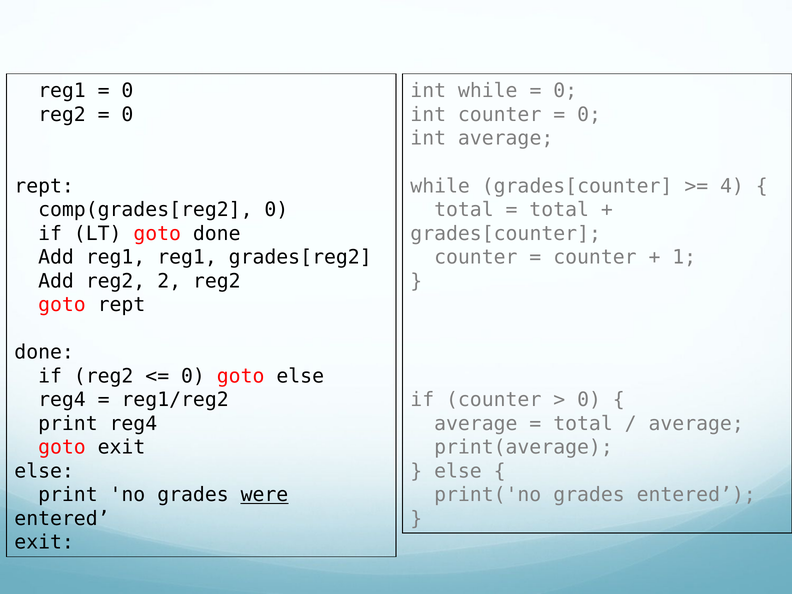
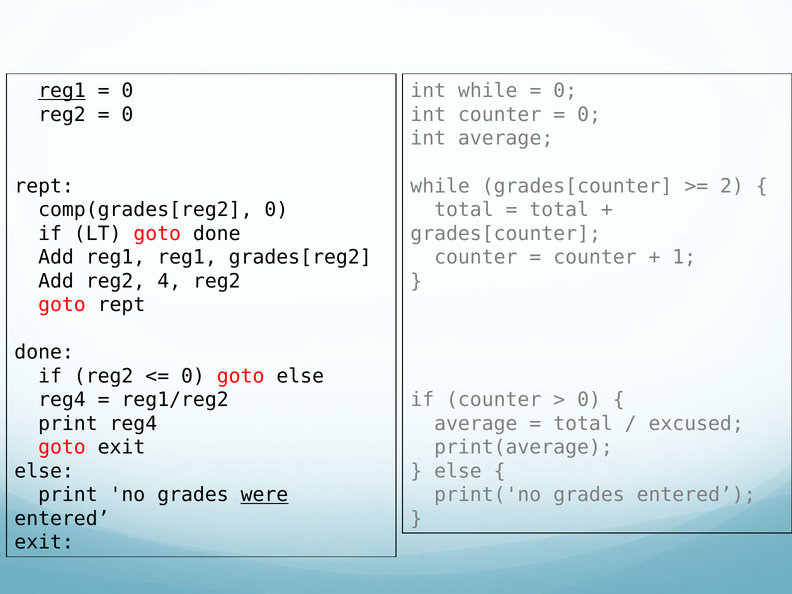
reg1 at (62, 91) underline: none -> present
4: 4 -> 2
2: 2 -> 4
average at (696, 424): average -> excused
